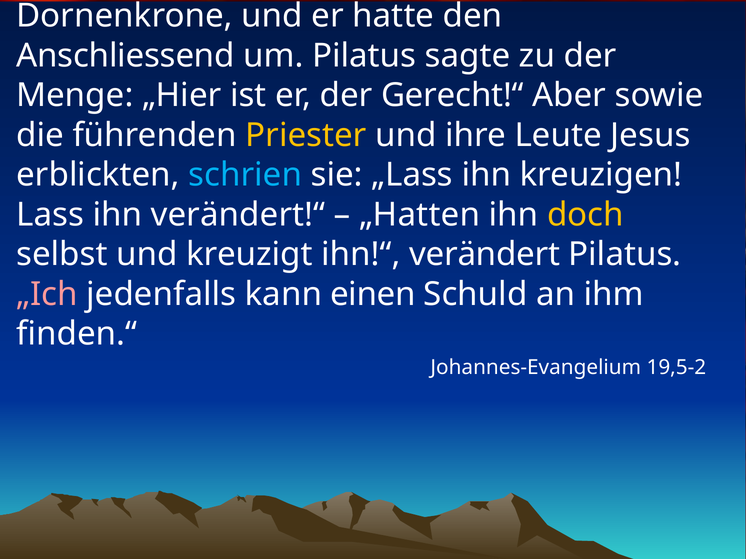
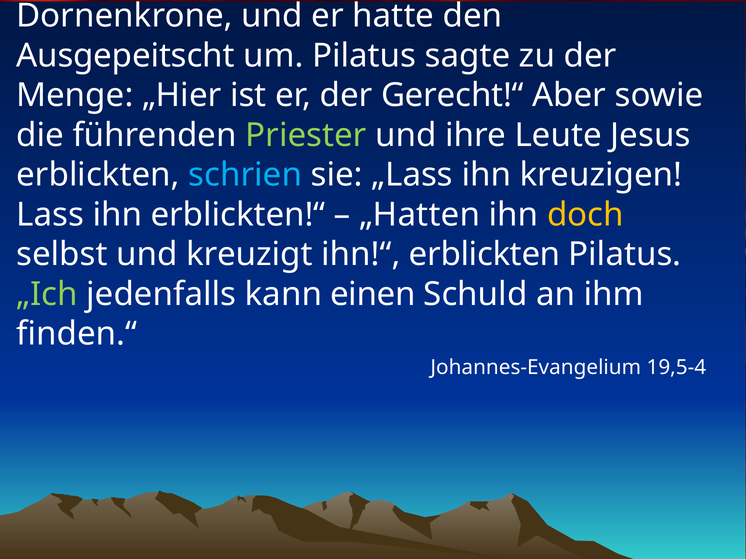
Anschliessend: Anschliessend -> Ausgepeitscht
Priester colour: yellow -> light green
verändert!“: verändert!“ -> erblickten!“
ihn!“ verändert: verändert -> erblickten
„Ich colour: pink -> light green
19,5-2: 19,5-2 -> 19,5-4
